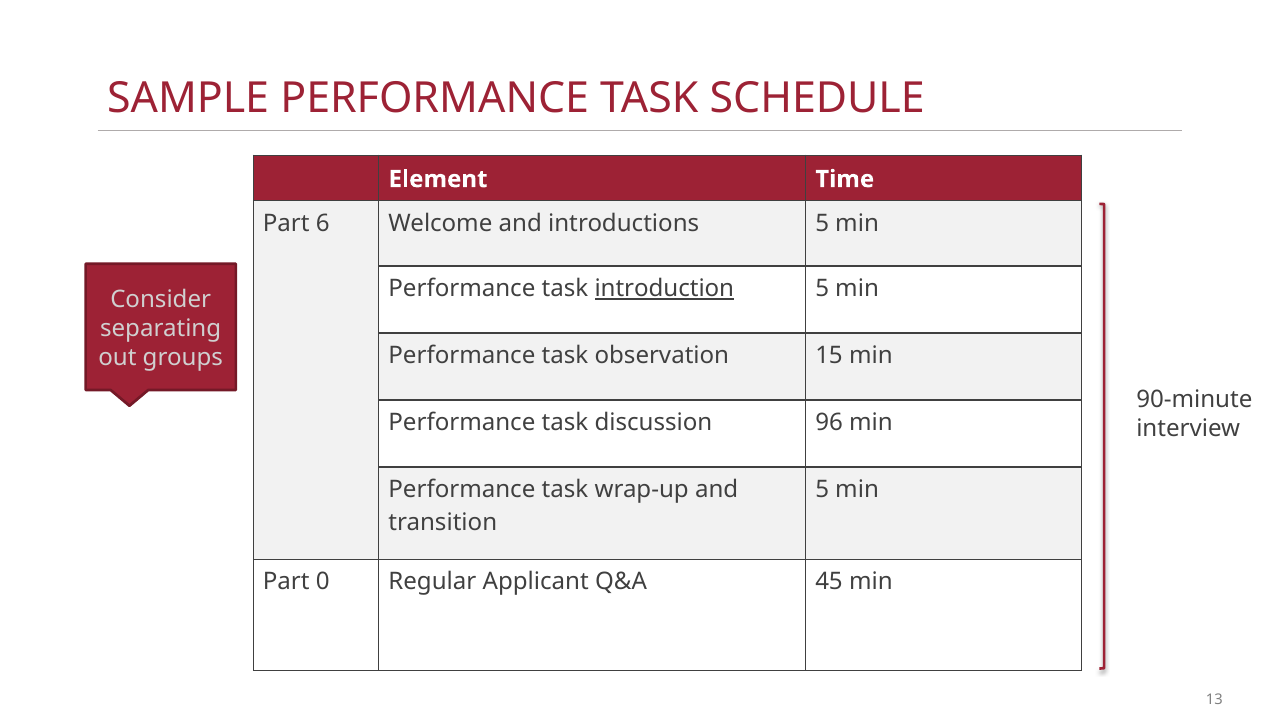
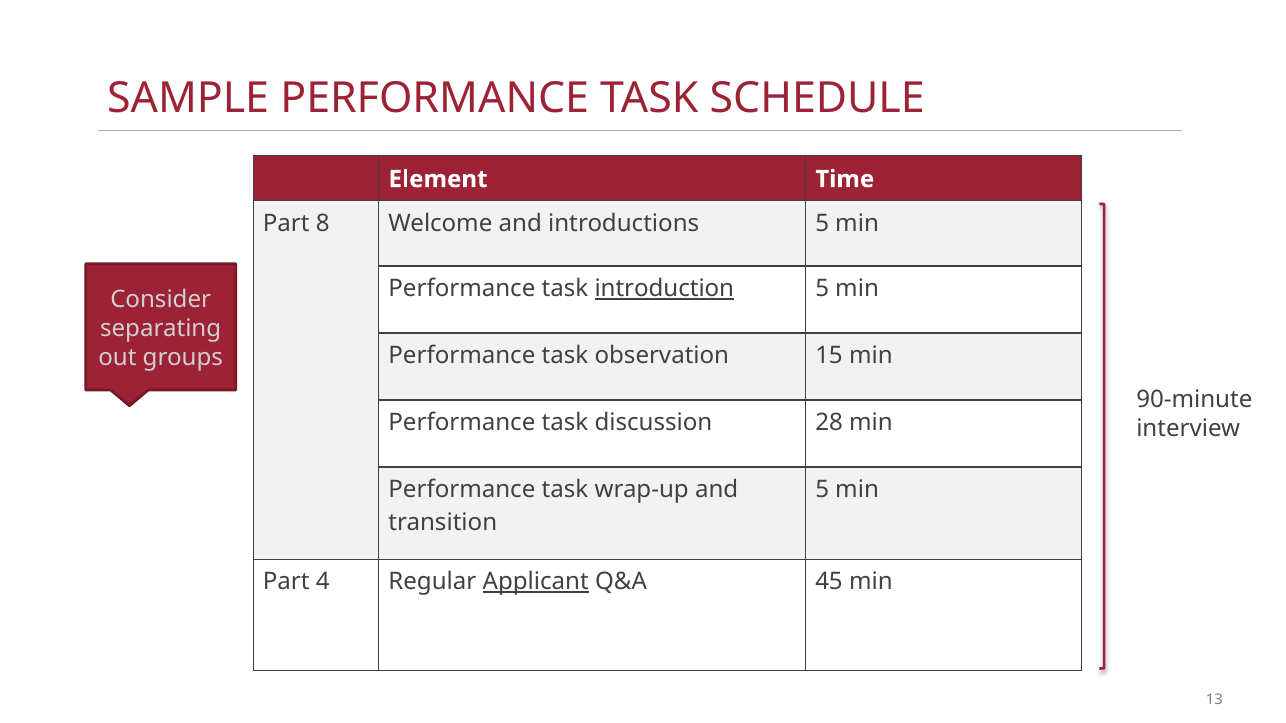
6: 6 -> 8
96: 96 -> 28
0: 0 -> 4
Applicant underline: none -> present
